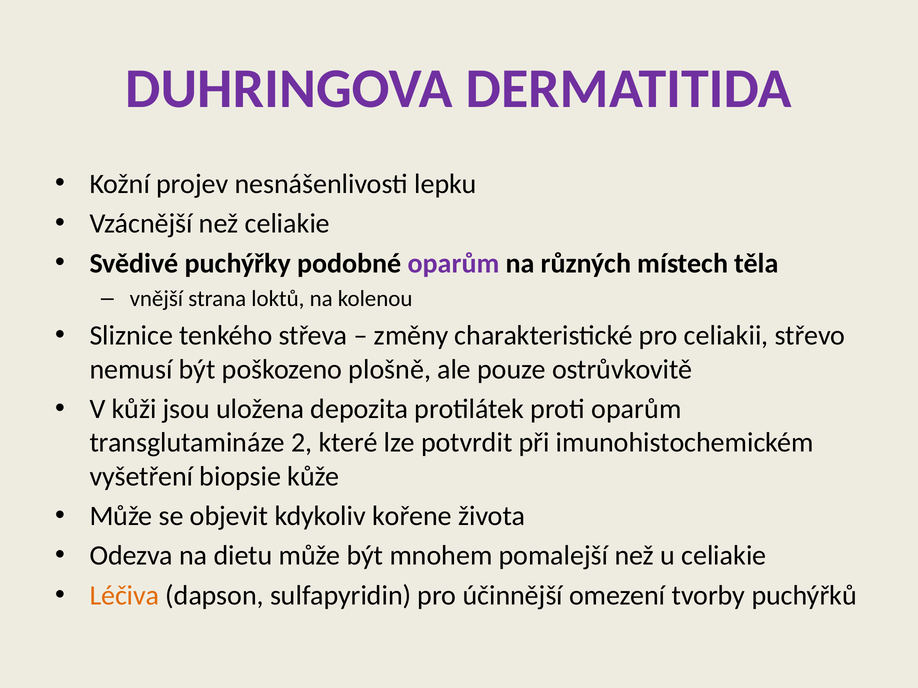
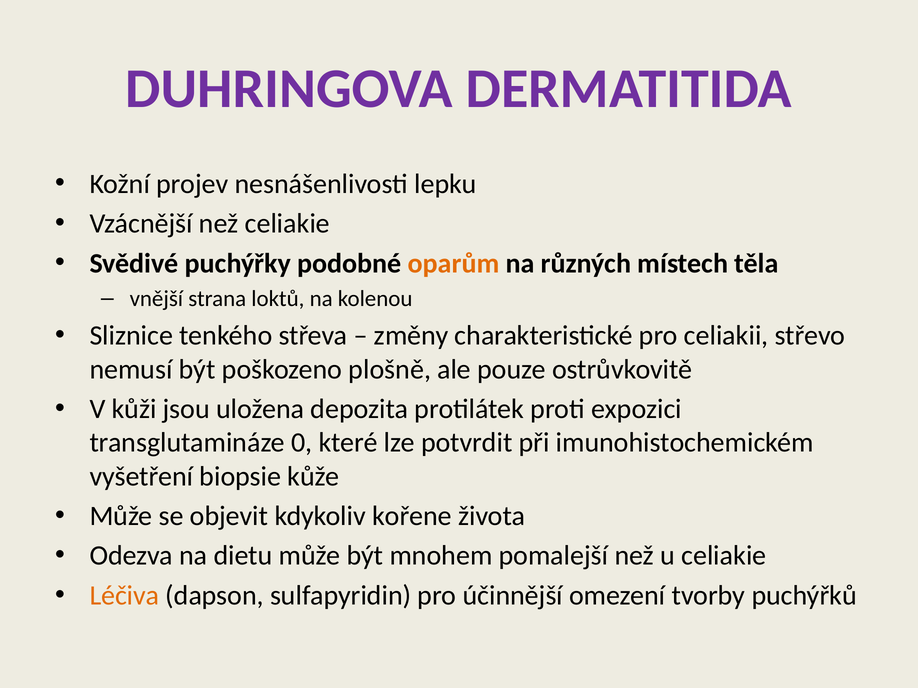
oparům at (454, 264) colour: purple -> orange
proti oparům: oparům -> expozici
2: 2 -> 0
